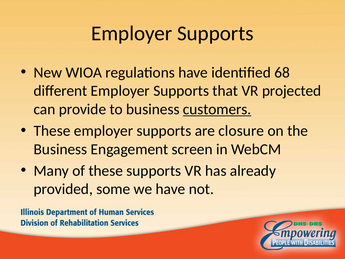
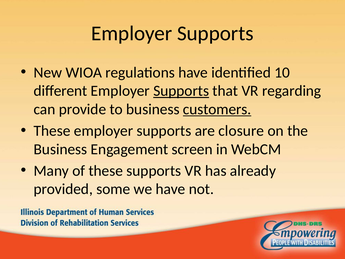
68: 68 -> 10
Supports at (181, 91) underline: none -> present
projected: projected -> regarding
